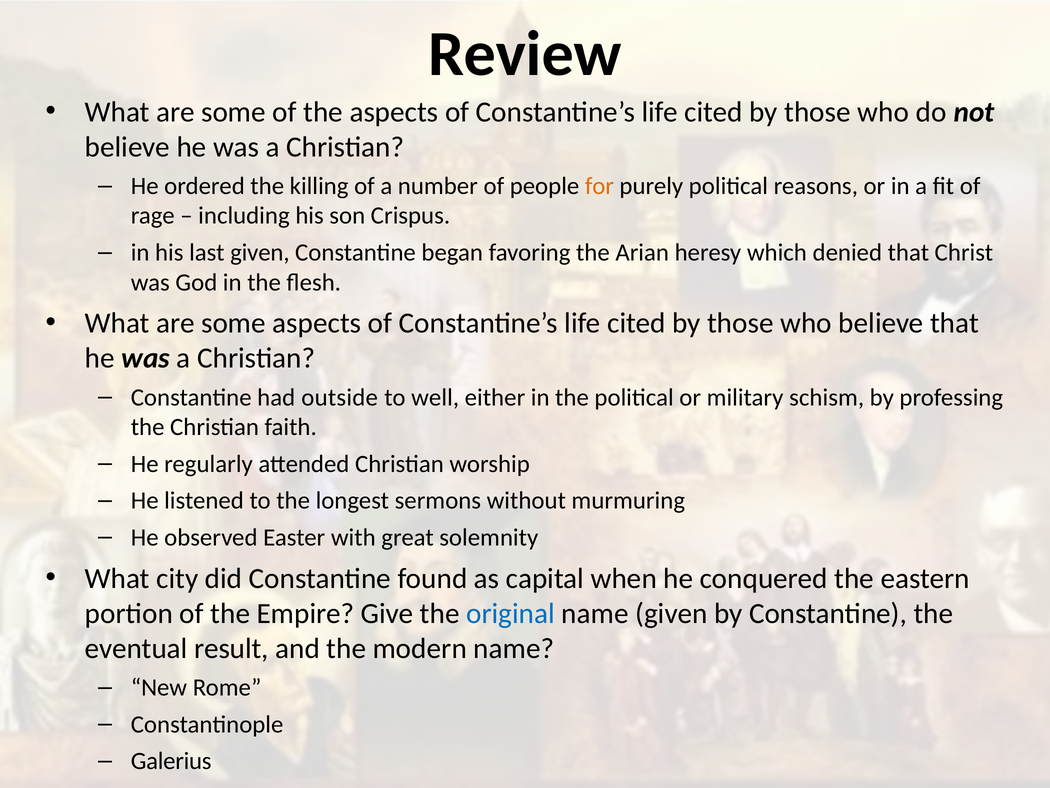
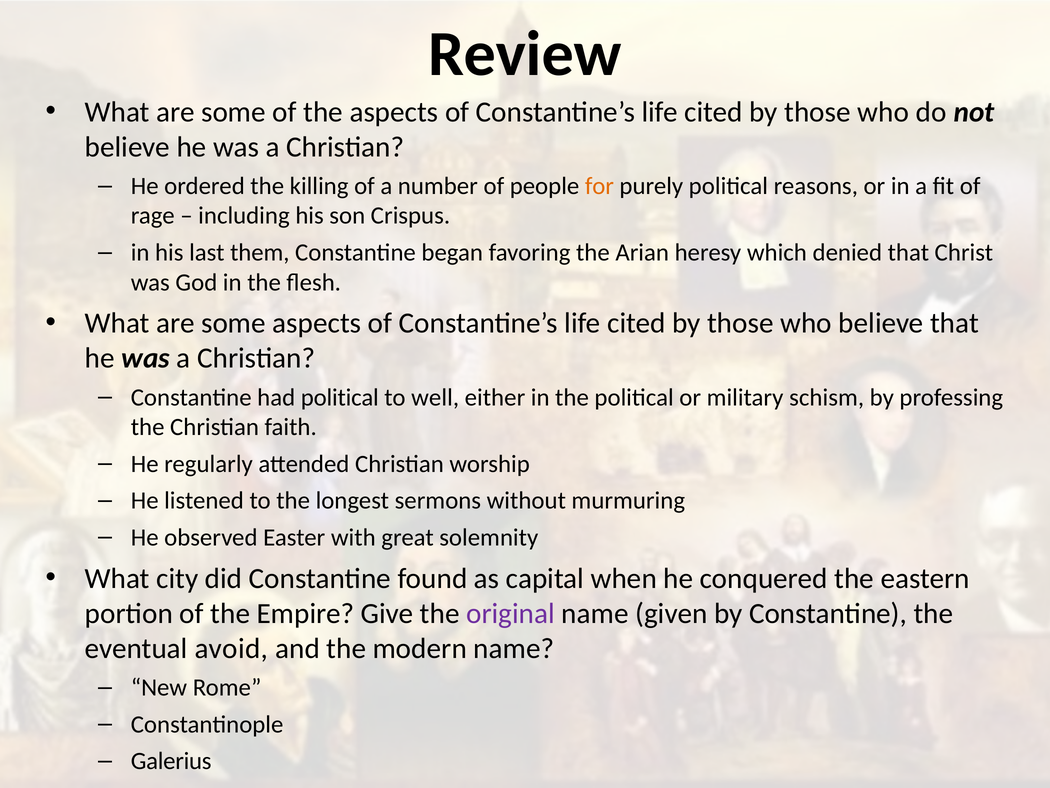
last given: given -> them
had outside: outside -> political
original colour: blue -> purple
result: result -> avoid
